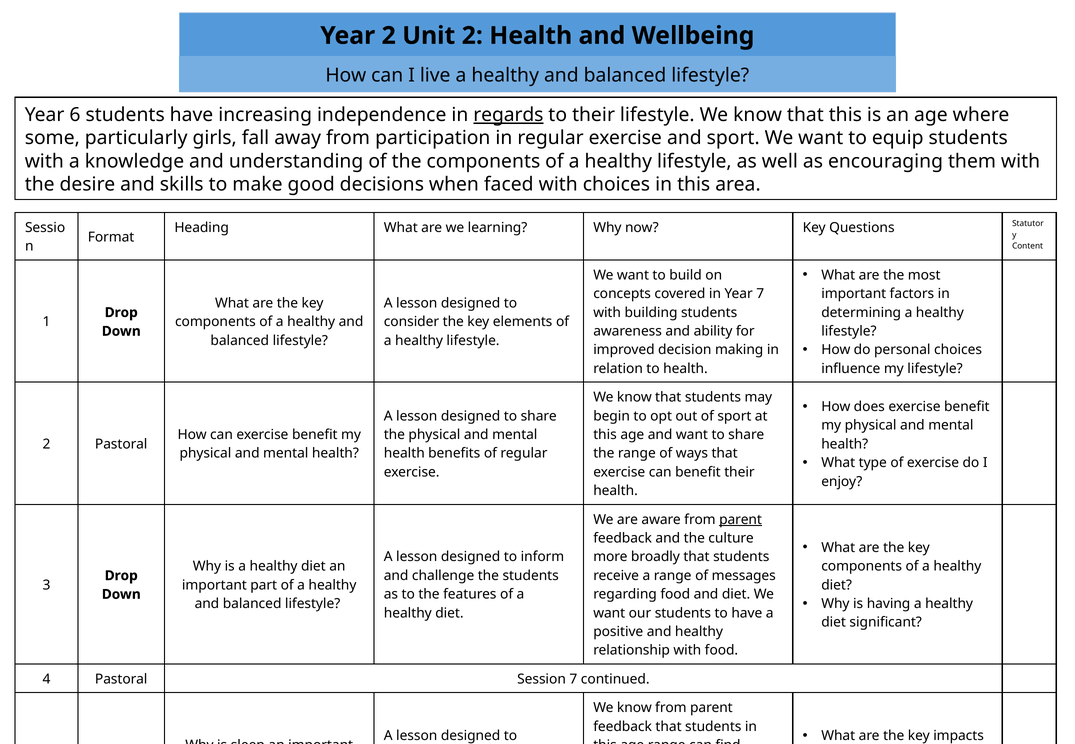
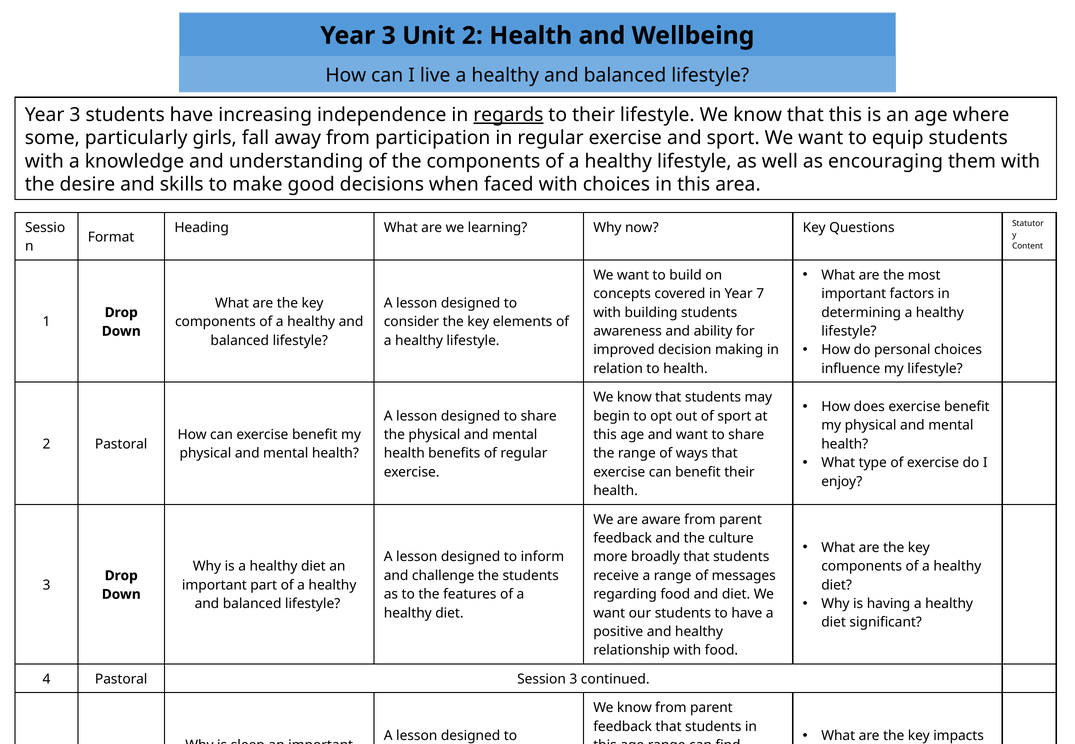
2 at (389, 36): 2 -> 3
6 at (75, 115): 6 -> 3
parent at (741, 520) underline: present -> none
Session 7: 7 -> 3
